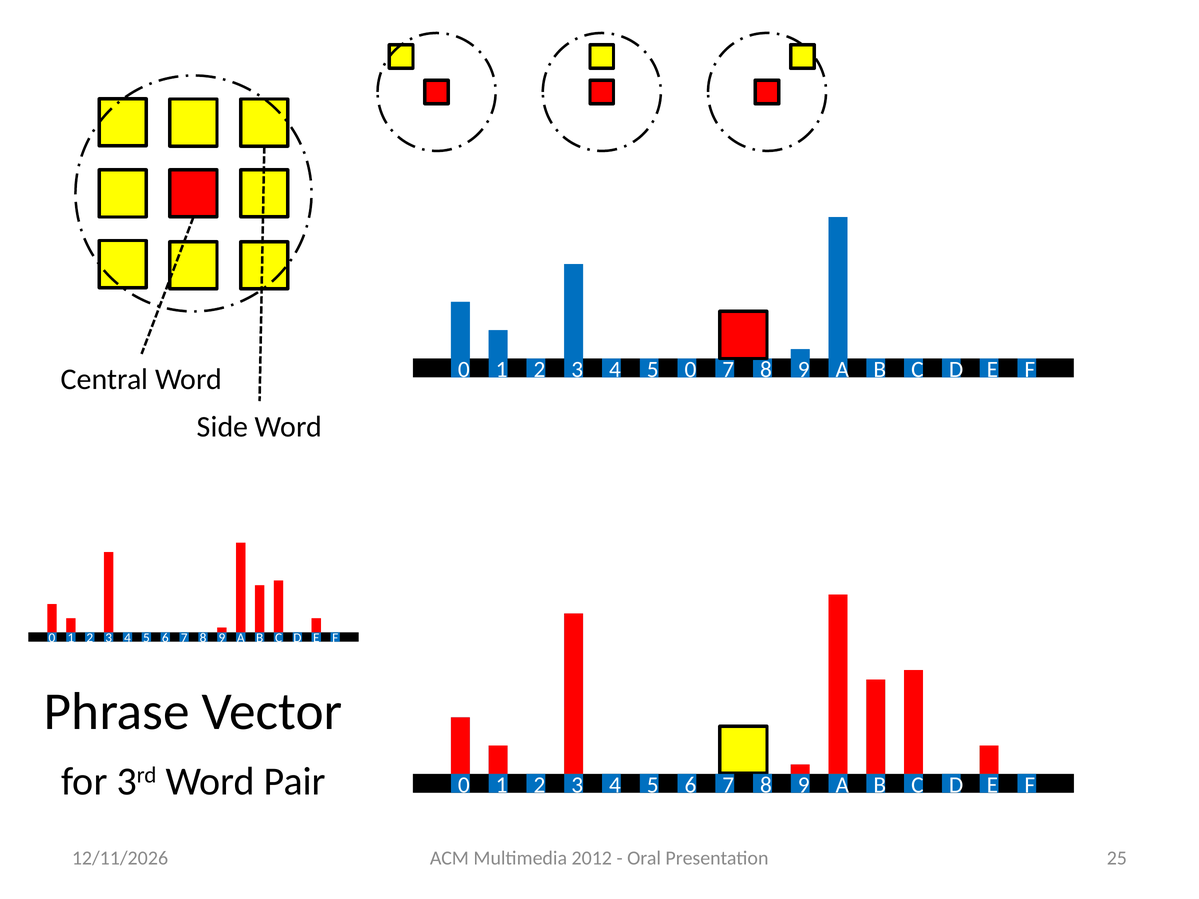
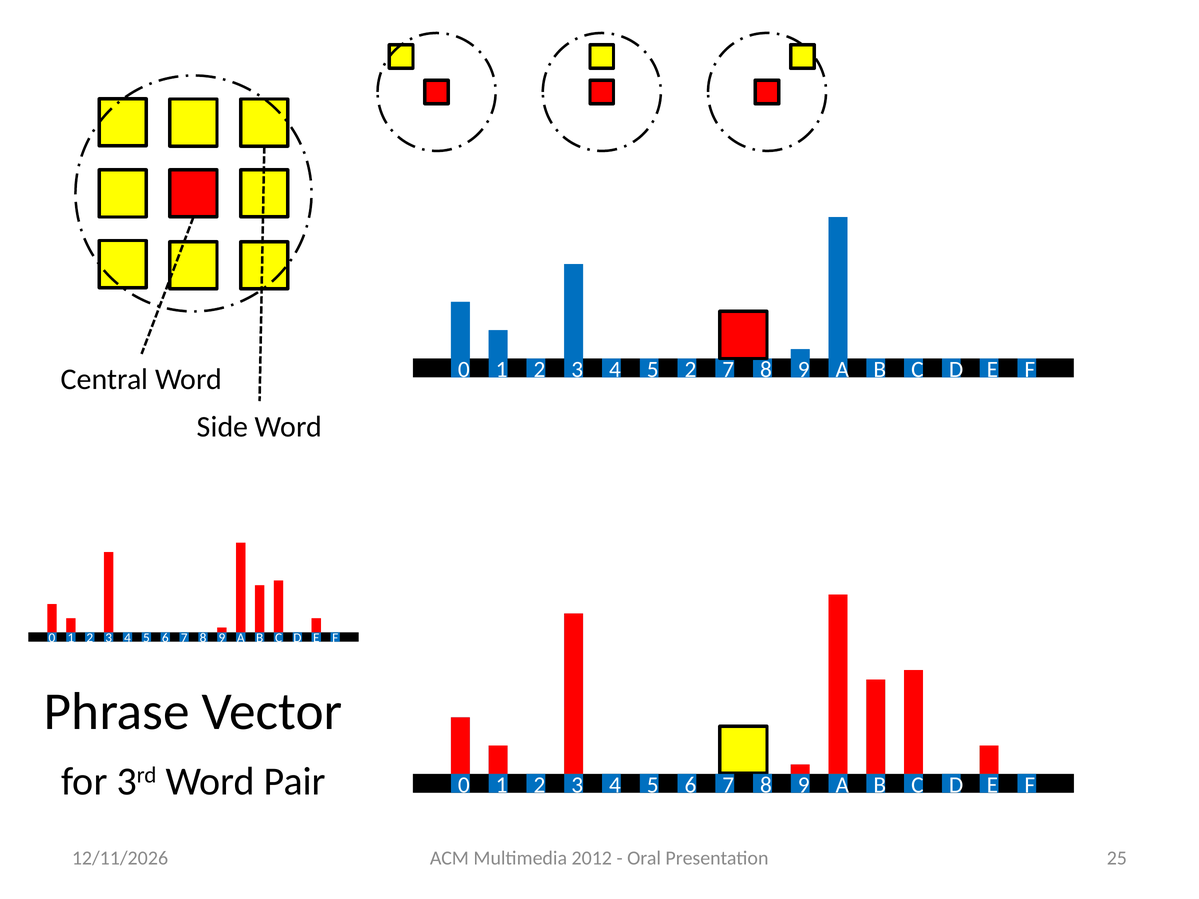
5 0: 0 -> 2
